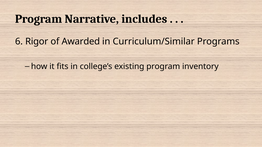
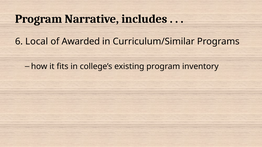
Rigor: Rigor -> Local
